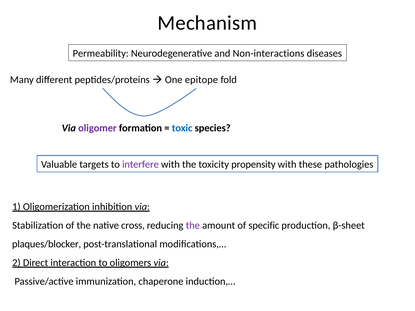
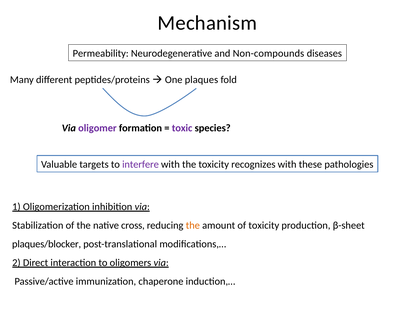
Non-interactions: Non-interactions -> Non-compounds
epitope: epitope -> plaques
toxic colour: blue -> purple
propensity: propensity -> recognizes
the at (193, 225) colour: purple -> orange
of specific: specific -> toxicity
